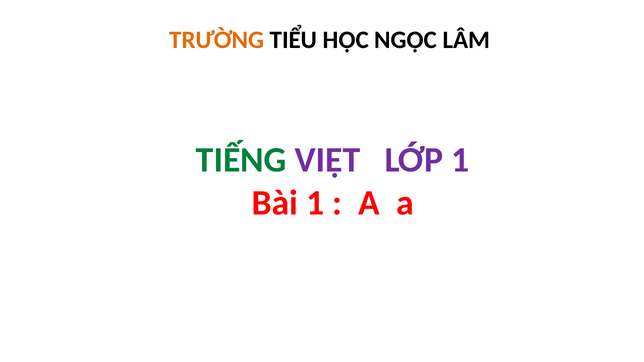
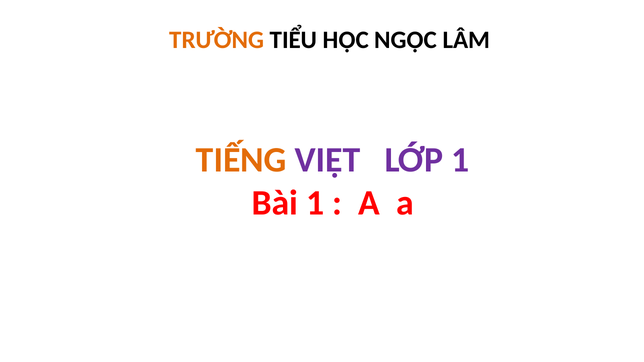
TIẾNG colour: green -> orange
